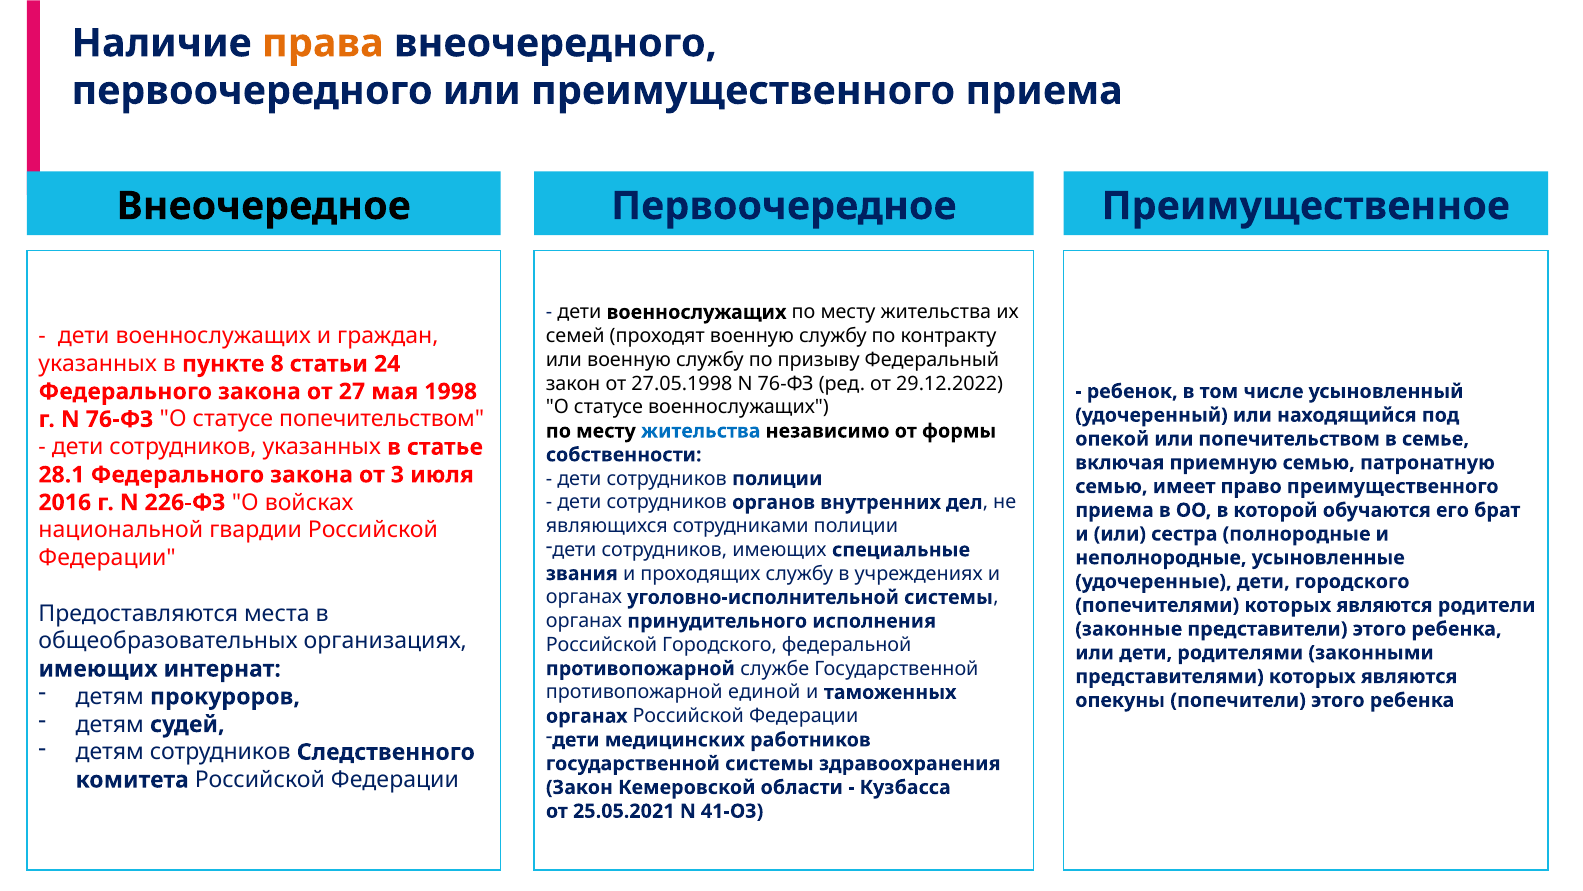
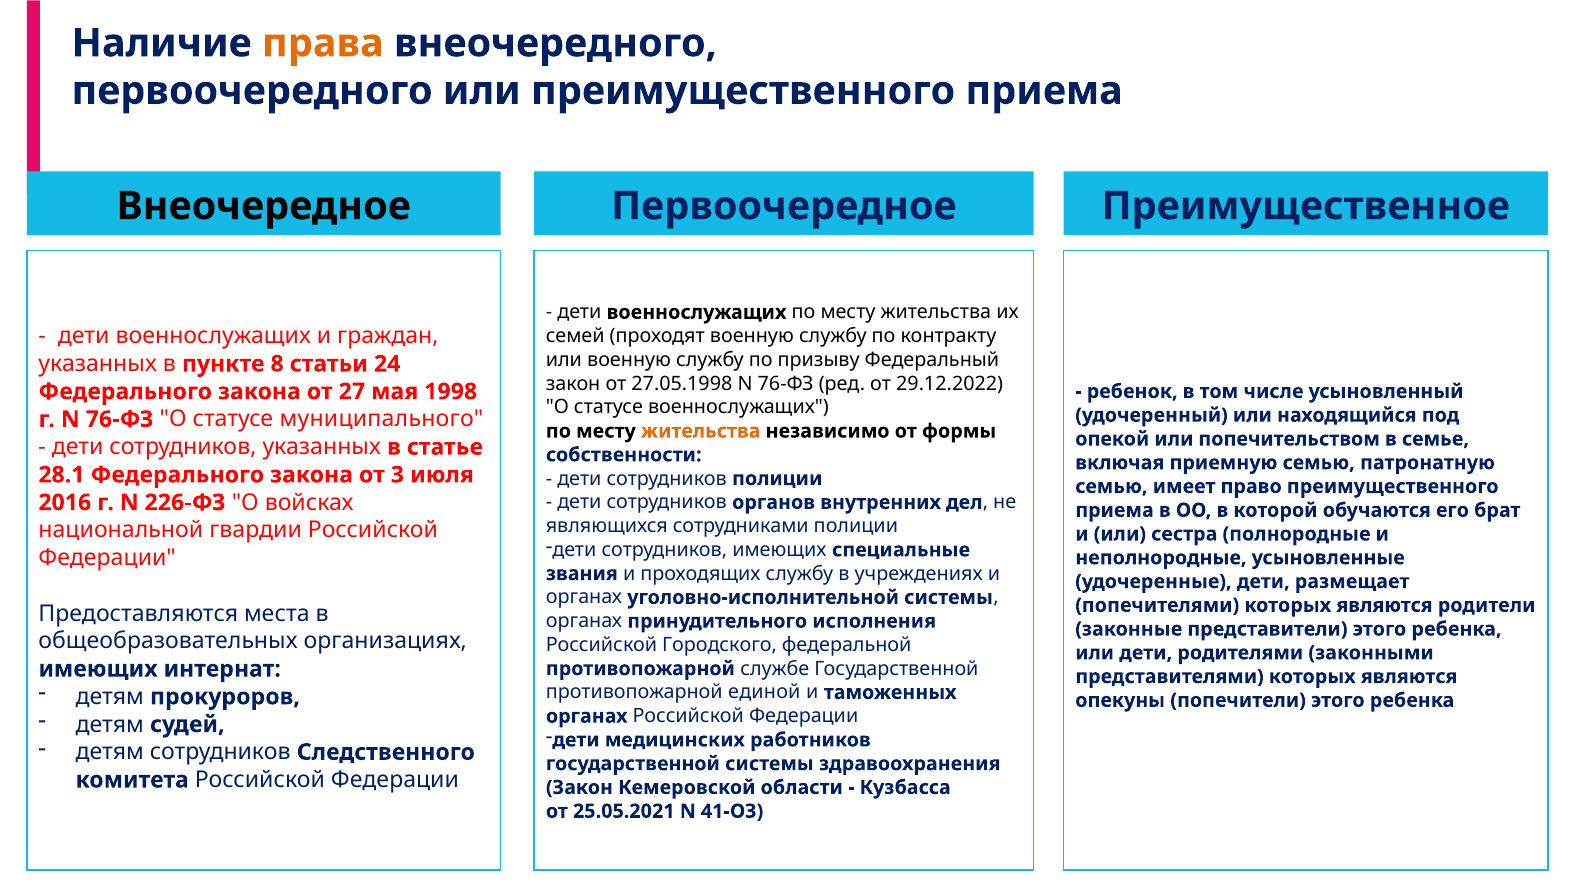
статусе попечительством: попечительством -> муниципального
жительства at (701, 431) colour: blue -> orange
дети городского: городского -> размещает
